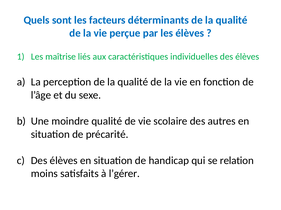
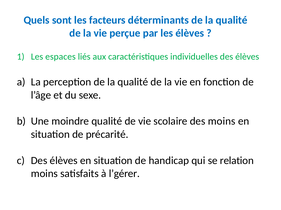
maîtrise: maîtrise -> espaces
des autres: autres -> moins
